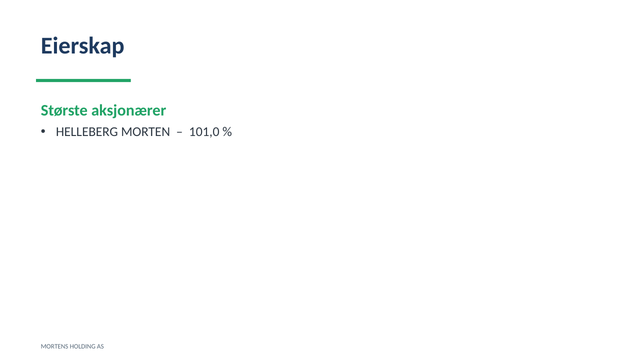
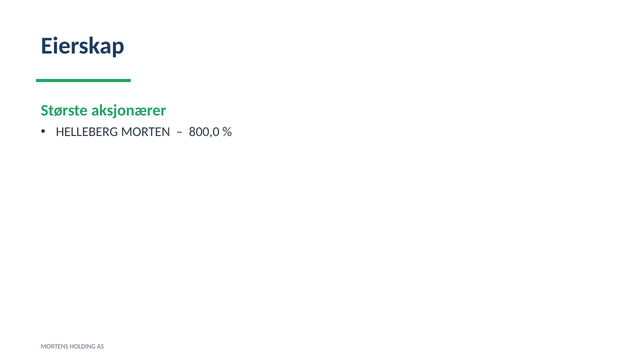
101,0: 101,0 -> 800,0
